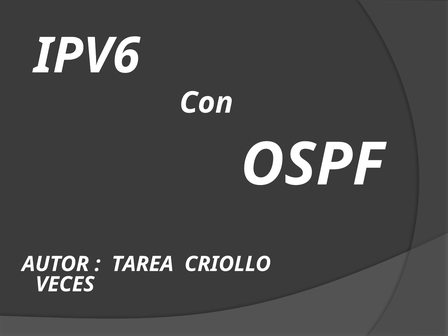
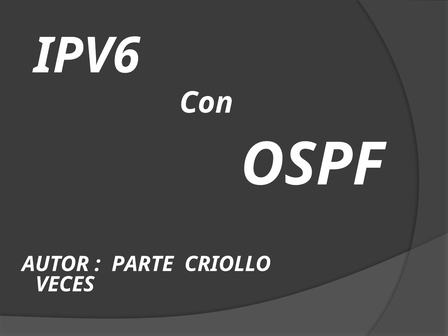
TAREA: TAREA -> PARTE
